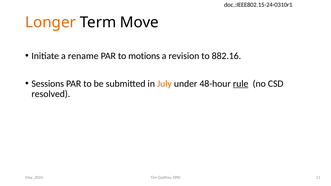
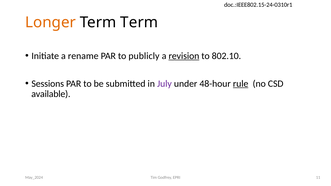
Term Move: Move -> Term
motions: motions -> publicly
revision underline: none -> present
882.16: 882.16 -> 802.10
July colour: orange -> purple
resolved: resolved -> available
